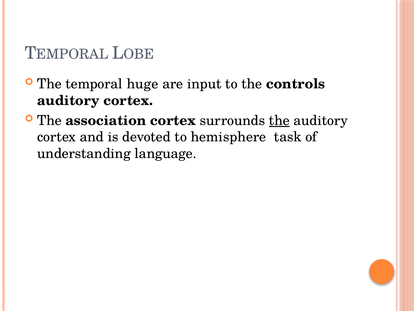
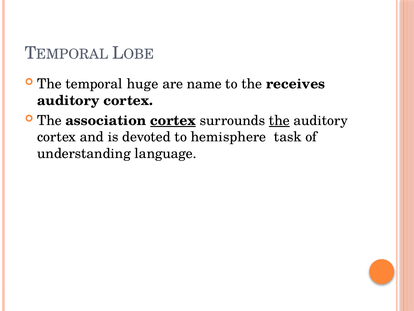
input: input -> name
controls: controls -> receives
cortex at (173, 120) underline: none -> present
